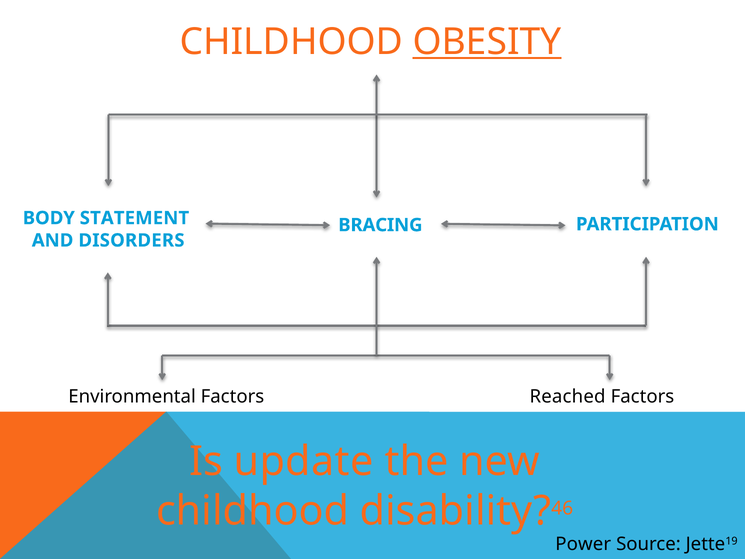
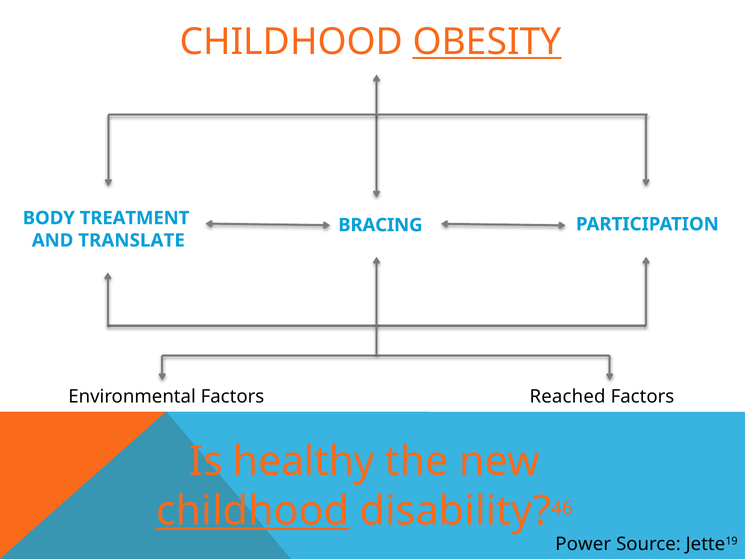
STATEMENT: STATEMENT -> TREATMENT
DISORDERS: DISORDERS -> TRANSLATE
update: update -> healthy
childhood at (253, 511) underline: none -> present
